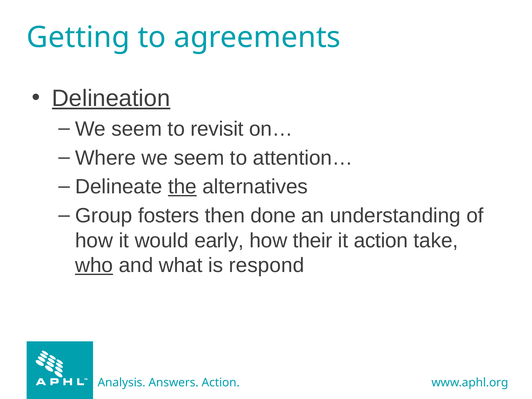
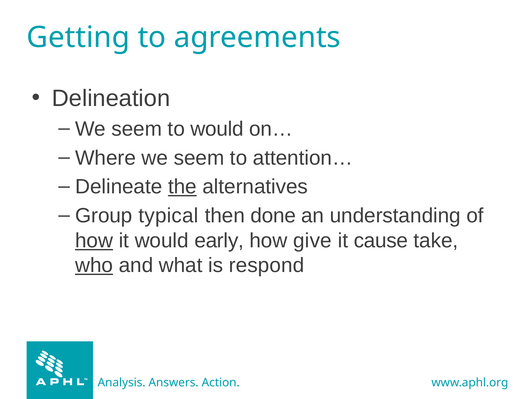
Delineation underline: present -> none
to revisit: revisit -> would
fosters: fosters -> typical
how at (94, 241) underline: none -> present
their: their -> give
it action: action -> cause
